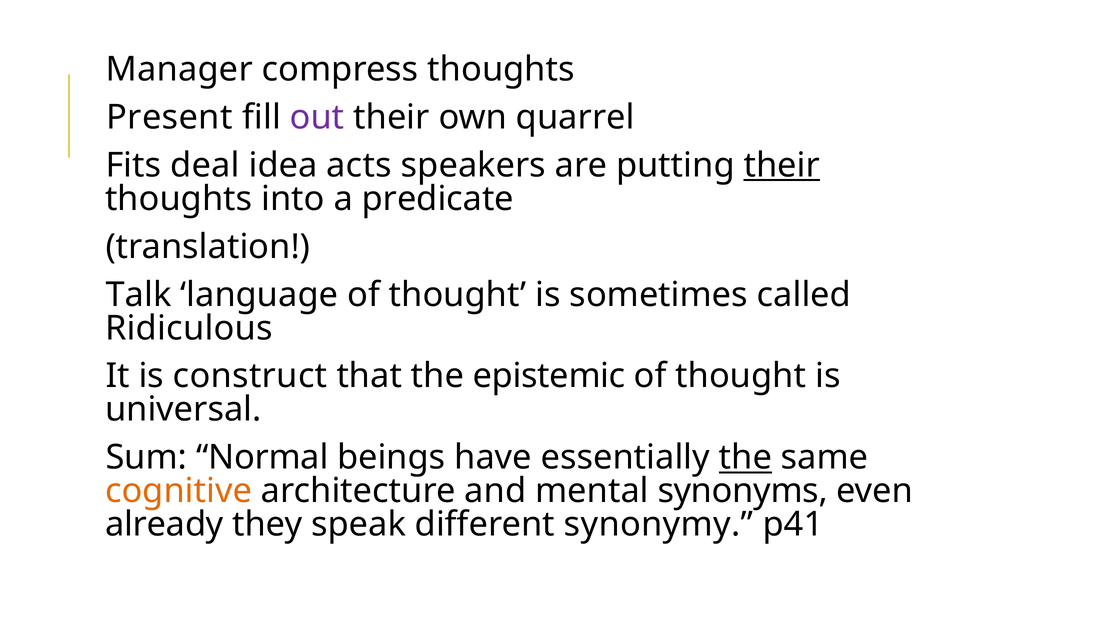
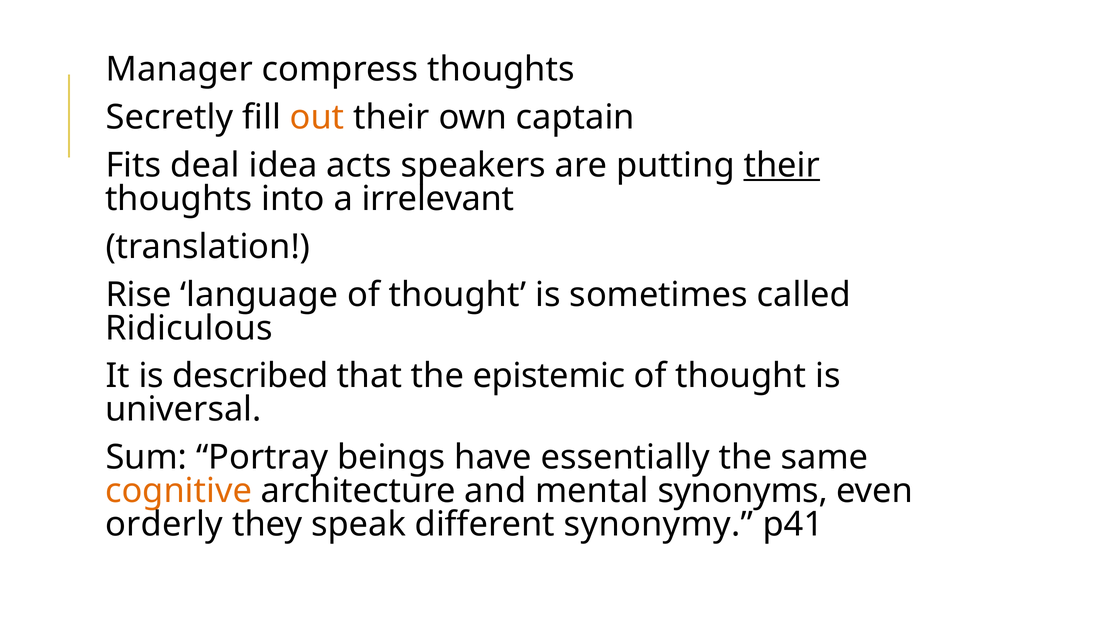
Present: Present -> Secretly
out colour: purple -> orange
quarrel: quarrel -> captain
predicate: predicate -> irrelevant
Talk: Talk -> Rise
construct: construct -> described
Normal: Normal -> Portray
the at (745, 458) underline: present -> none
already: already -> orderly
